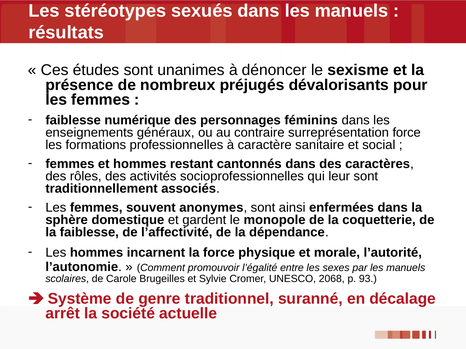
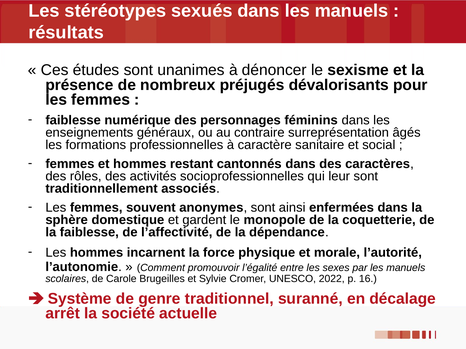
surreprésentation force: force -> âgés
2068: 2068 -> 2022
93: 93 -> 16
